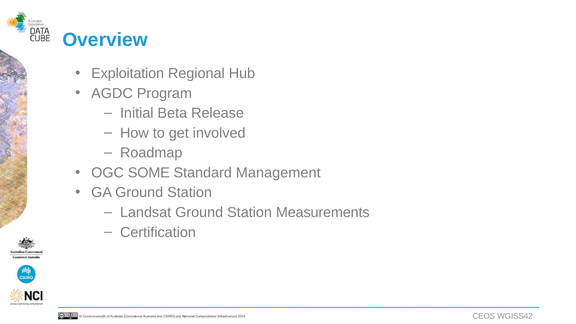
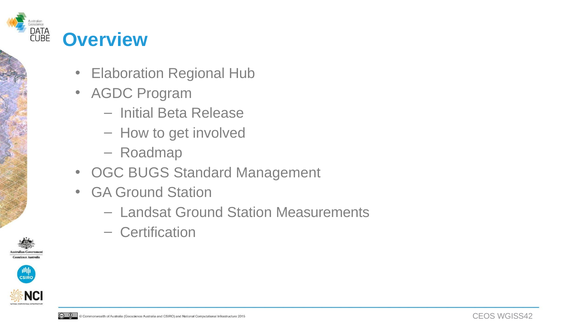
Exploitation: Exploitation -> Elaboration
SOME: SOME -> BUGS
